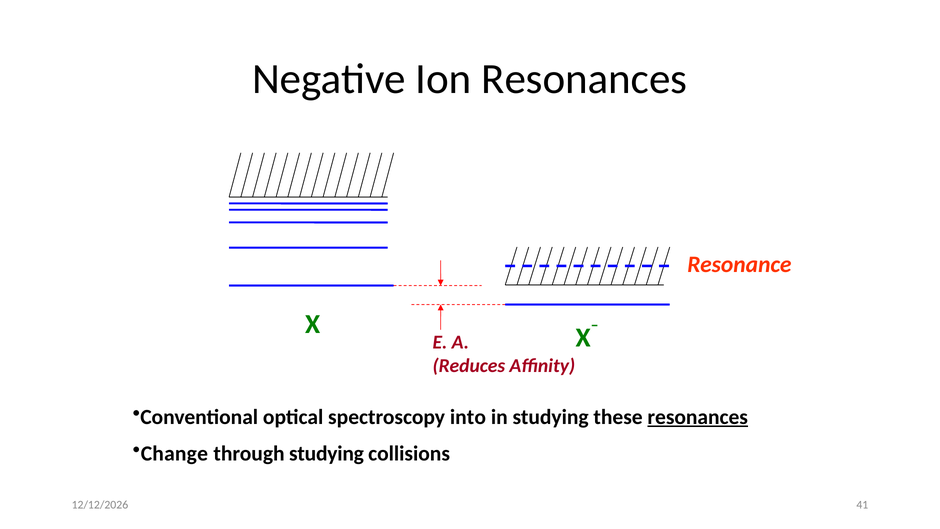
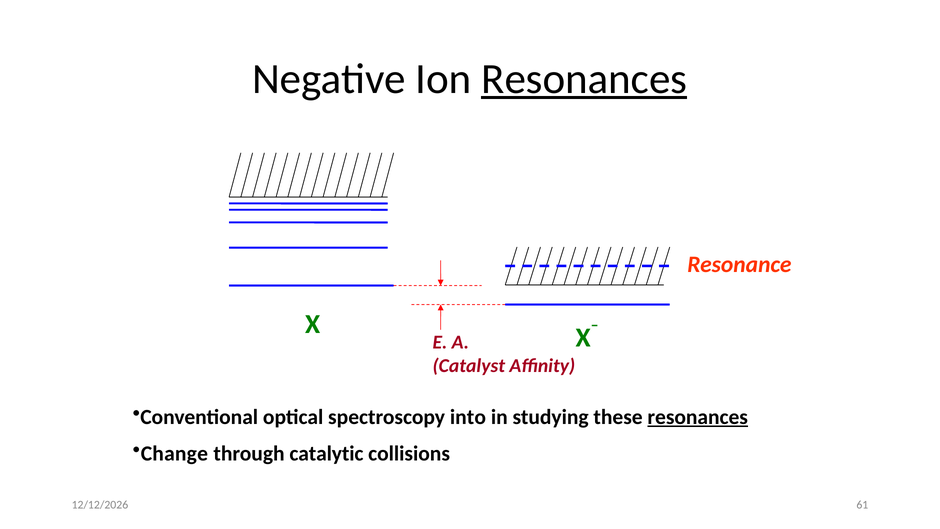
Resonances at (584, 79) underline: none -> present
Reduces: Reduces -> Catalyst
through studying: studying -> catalytic
41: 41 -> 61
